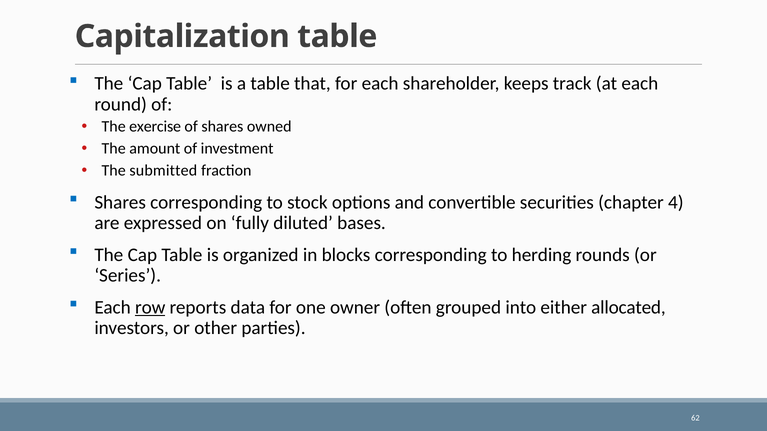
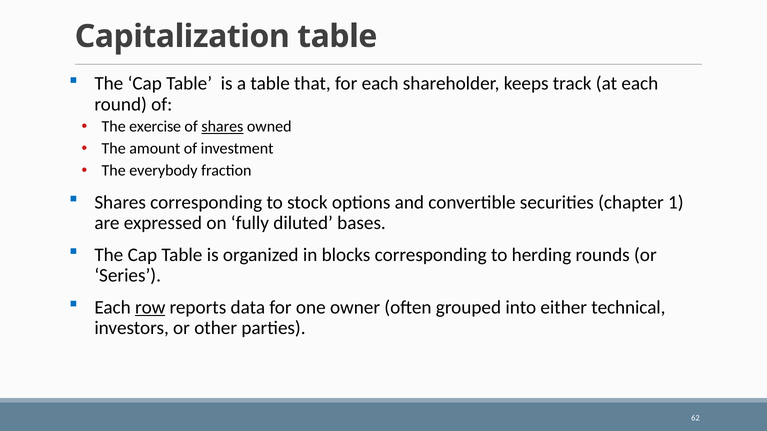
shares at (222, 127) underline: none -> present
submitted: submitted -> everybody
4: 4 -> 1
allocated: allocated -> technical
